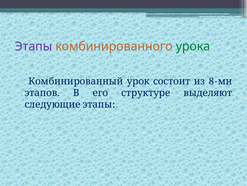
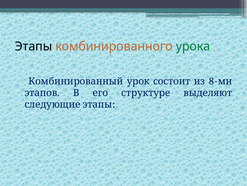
Этапы colour: purple -> black
